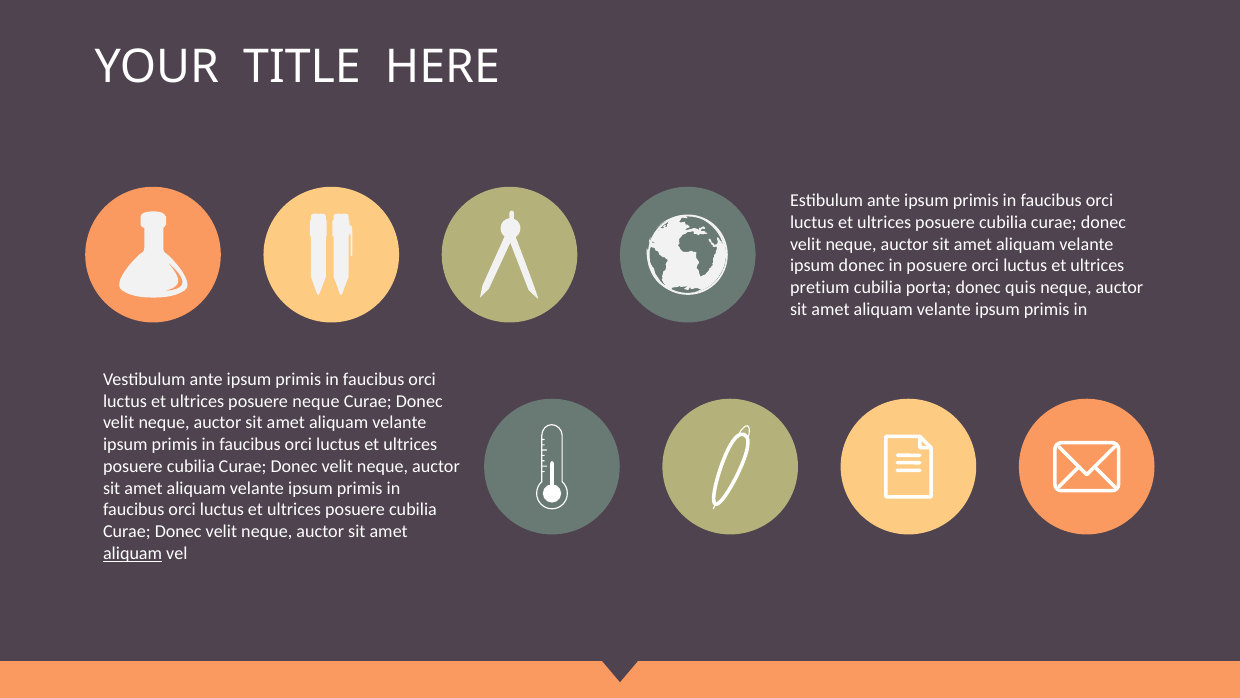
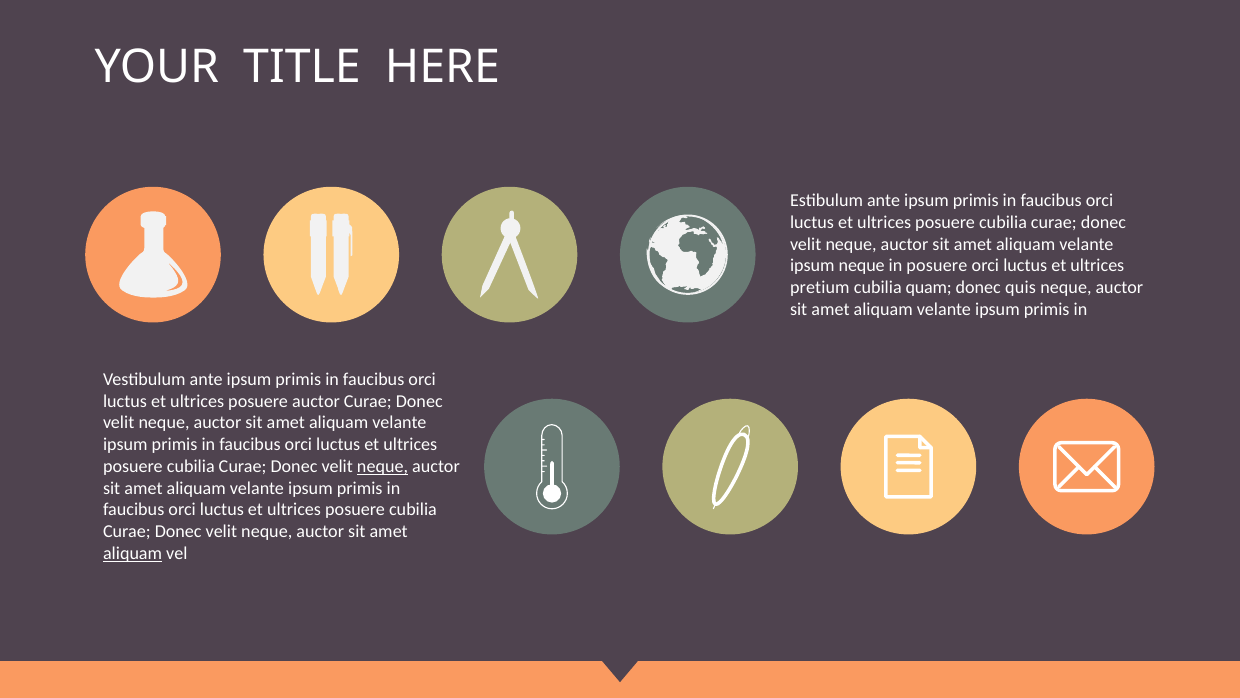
ipsum donec: donec -> neque
porta: porta -> quam
posuere neque: neque -> auctor
neque at (383, 466) underline: none -> present
